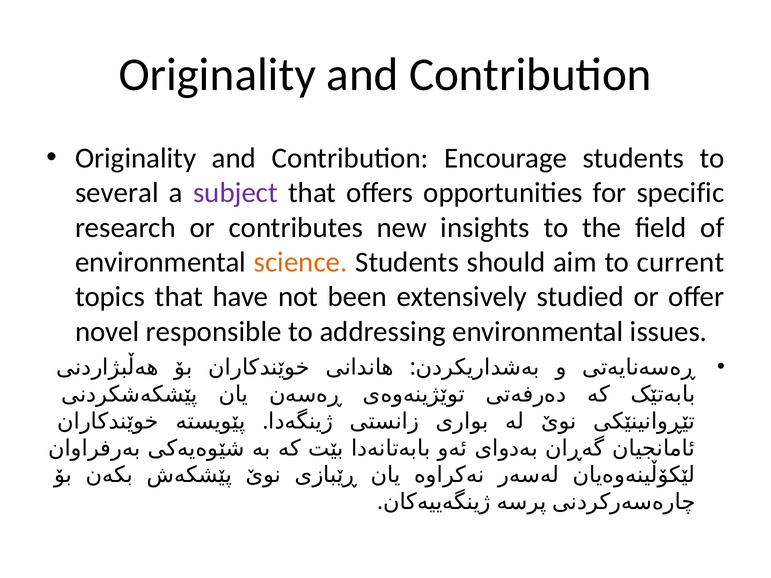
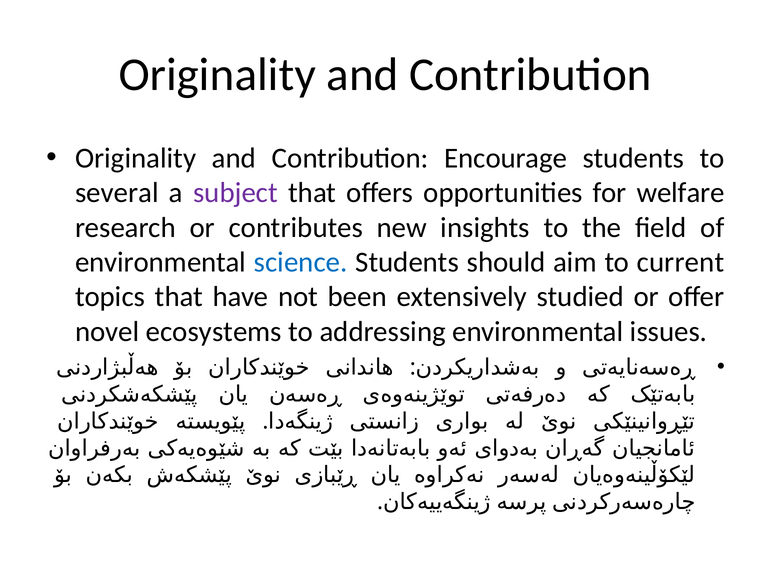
specific: specific -> welfare
science colour: orange -> blue
responsible: responsible -> ecosystems
